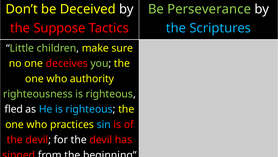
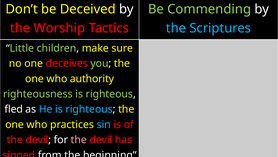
Perseverance: Perseverance -> Commending
Suppose: Suppose -> Worship
the at (79, 139) colour: white -> pink
